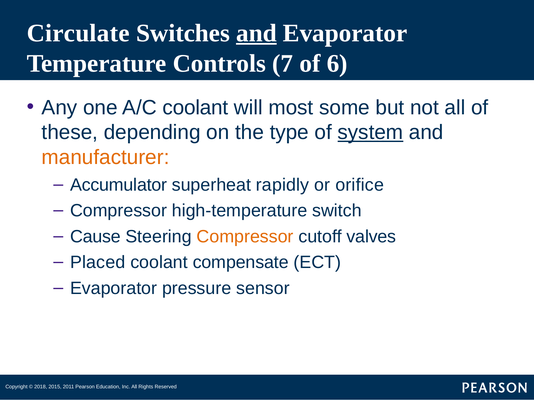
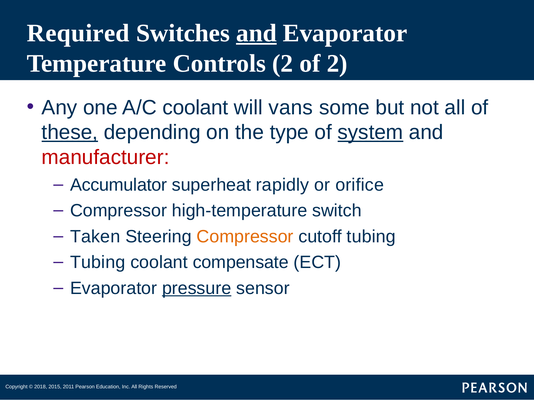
Circulate: Circulate -> Required
Controls 7: 7 -> 2
of 6: 6 -> 2
most: most -> vans
these underline: none -> present
manufacturer colour: orange -> red
Cause: Cause -> Taken
cutoff valves: valves -> tubing
Placed at (98, 262): Placed -> Tubing
pressure underline: none -> present
